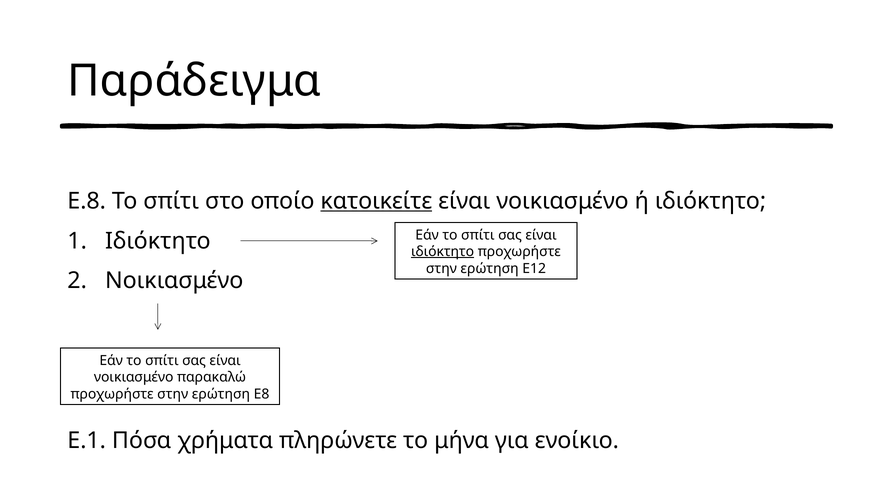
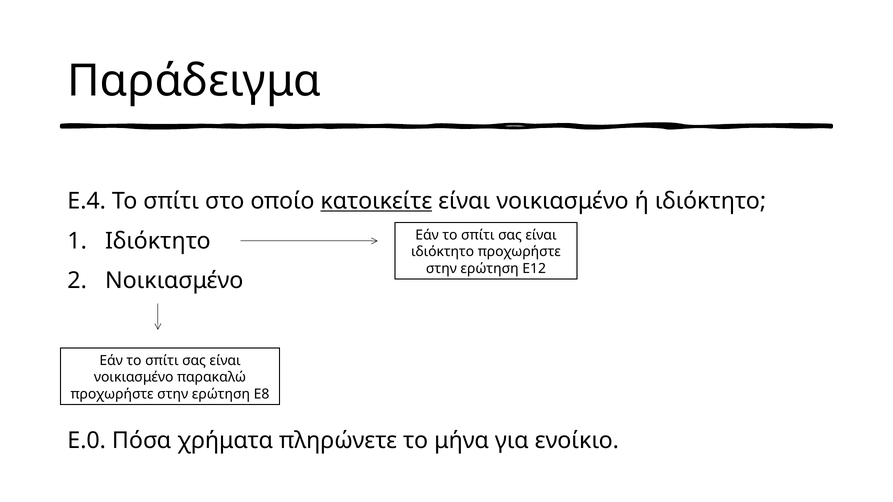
Ε.8: Ε.8 -> Ε.4
ιδιόκτητο at (443, 252) underline: present -> none
Ε.1: Ε.1 -> Ε.0
